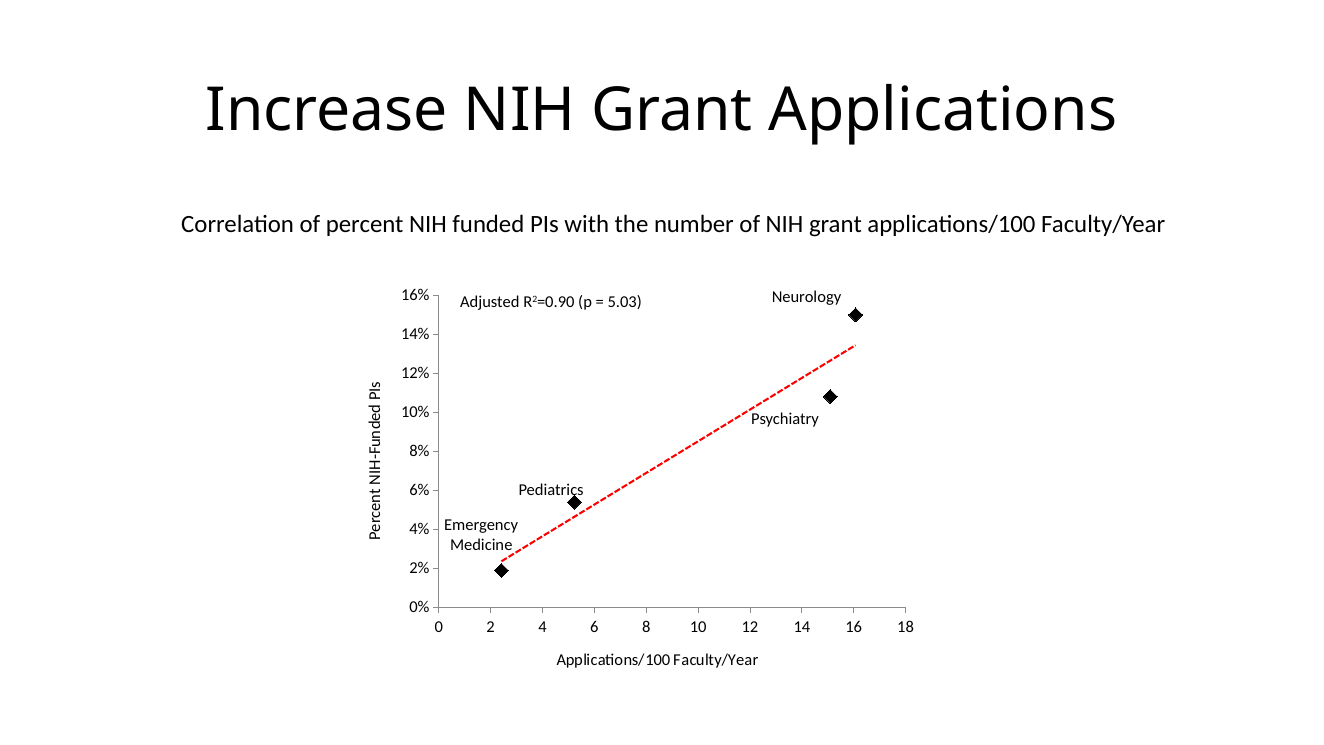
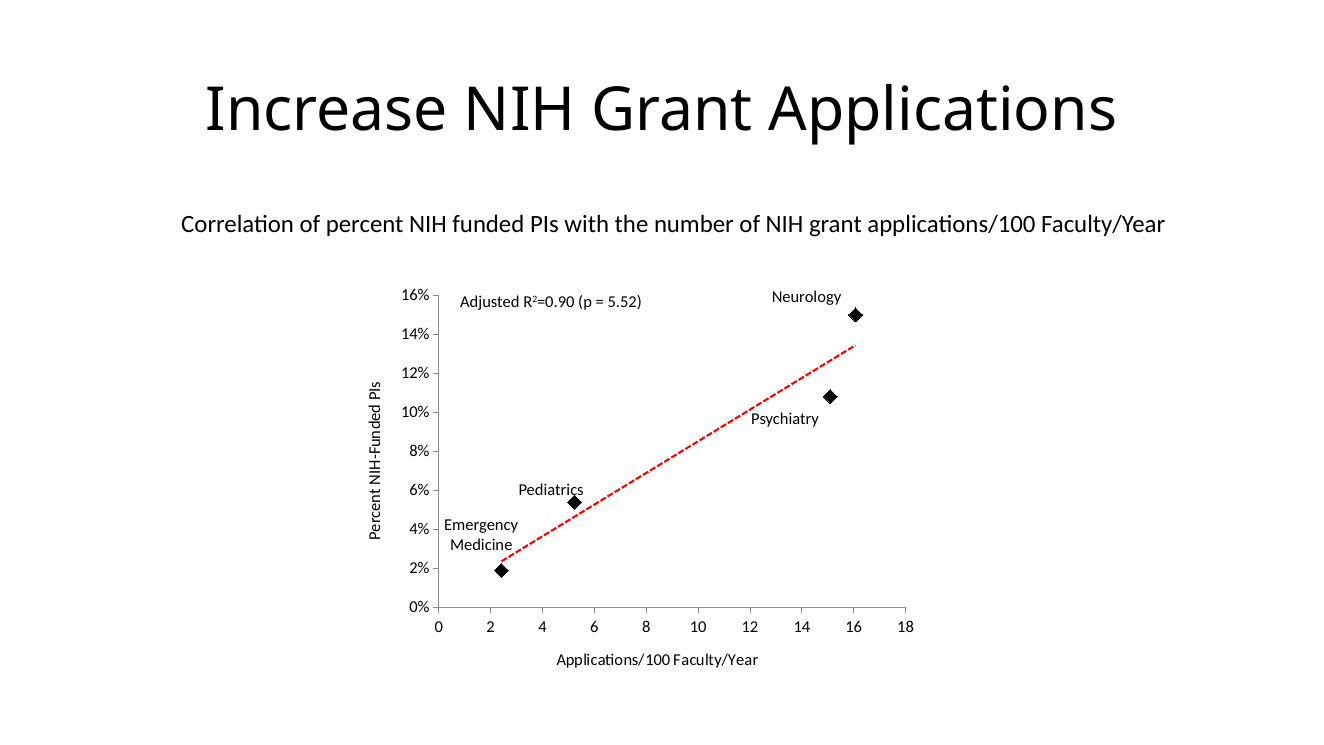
5.03: 5.03 -> 5.52
